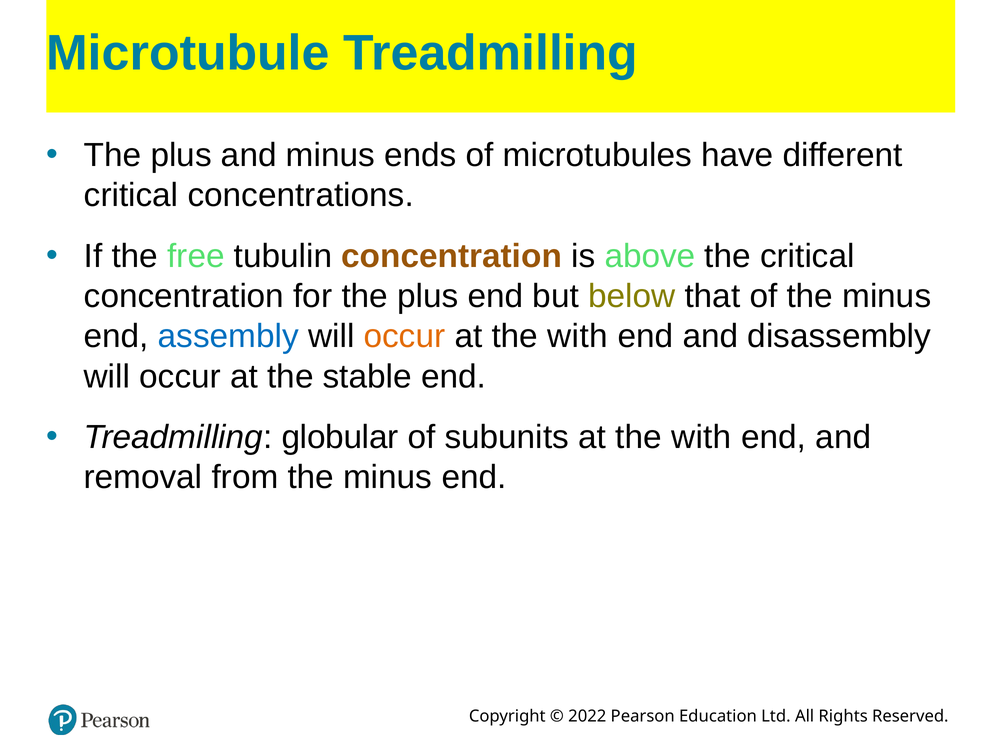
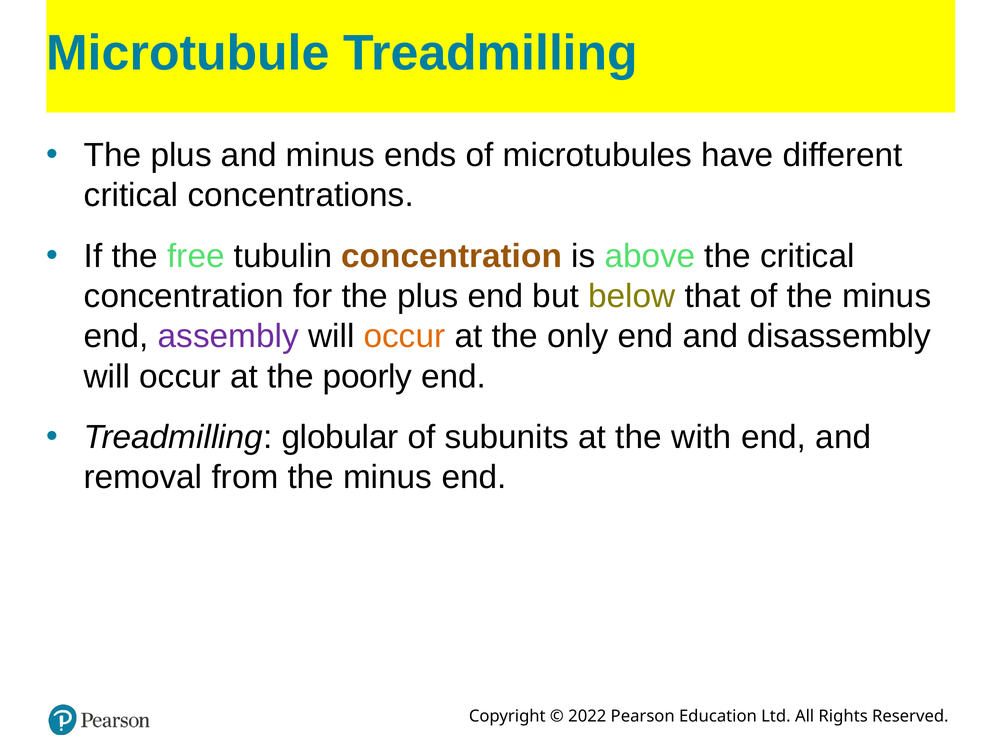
assembly colour: blue -> purple
with at (578, 336): with -> only
stable: stable -> poorly
